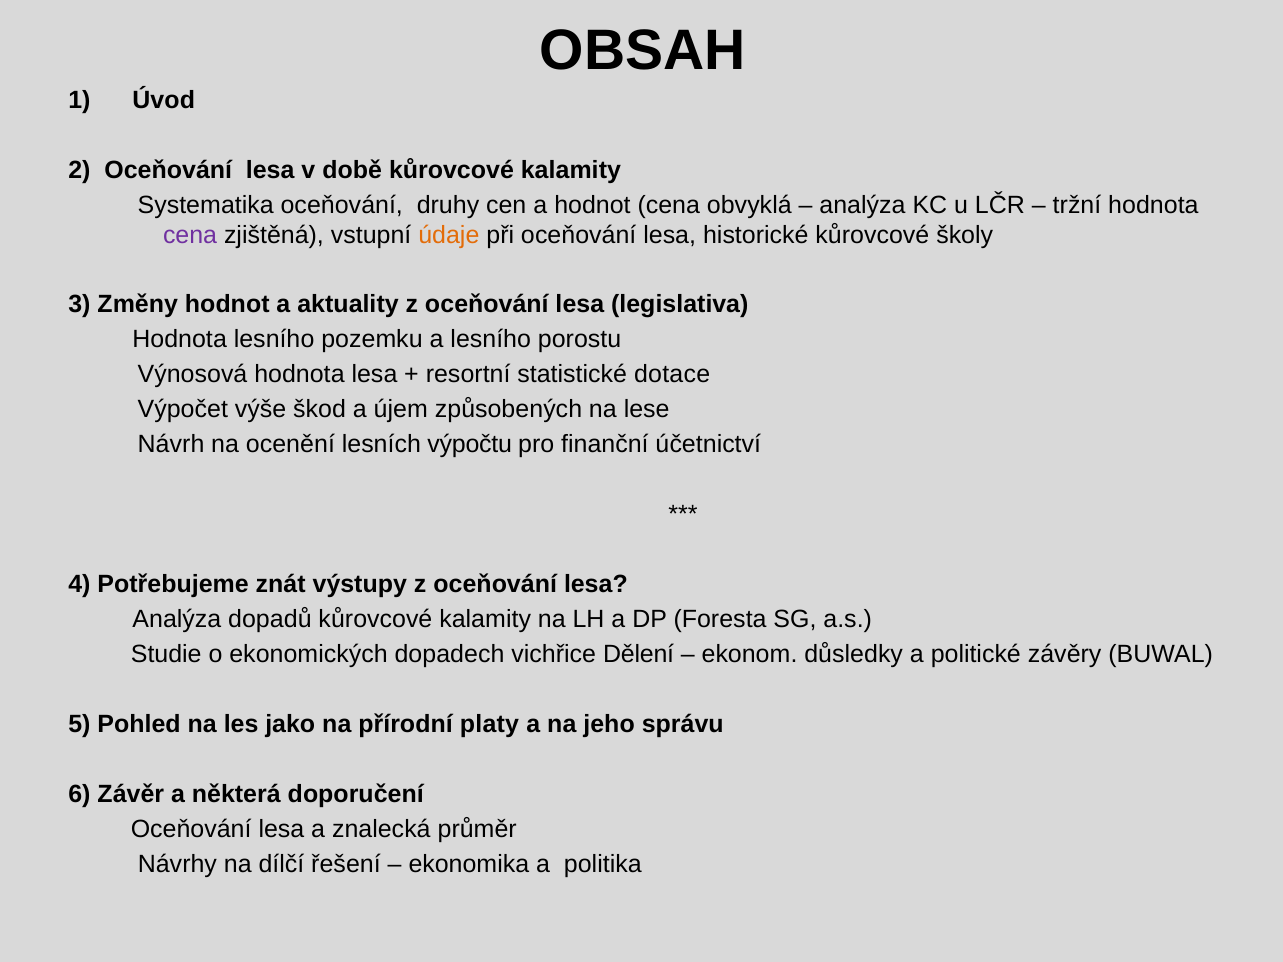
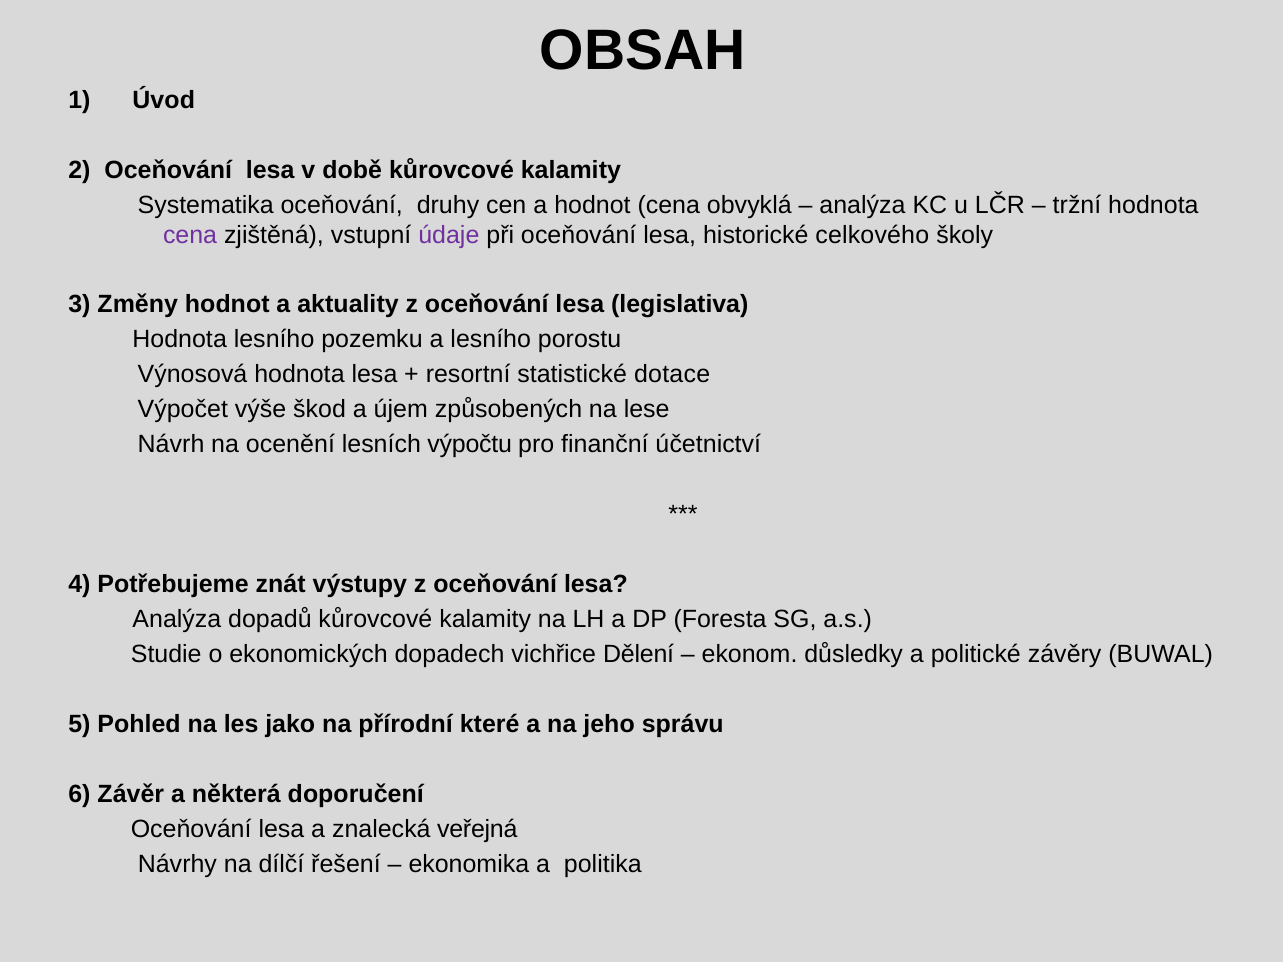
údaje colour: orange -> purple
historické kůrovcové: kůrovcové -> celkového
platy: platy -> které
průměr: průměr -> veřejná
